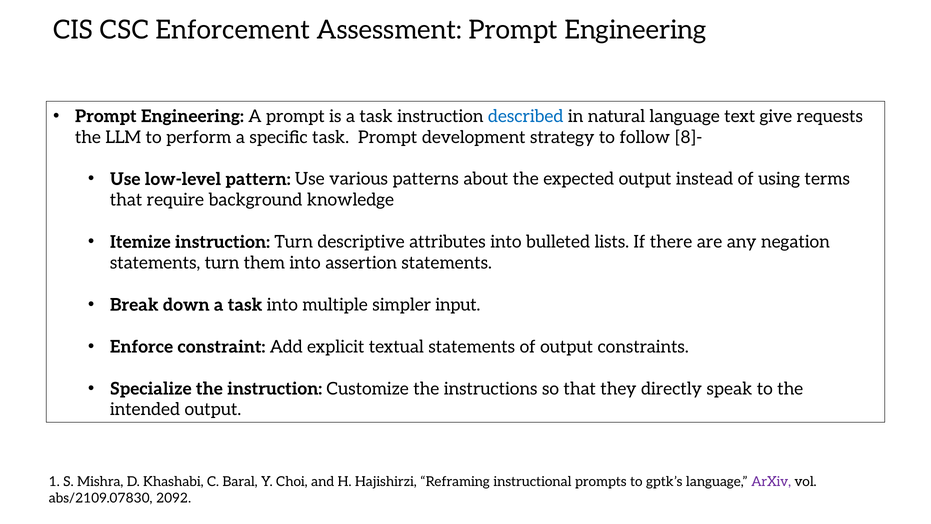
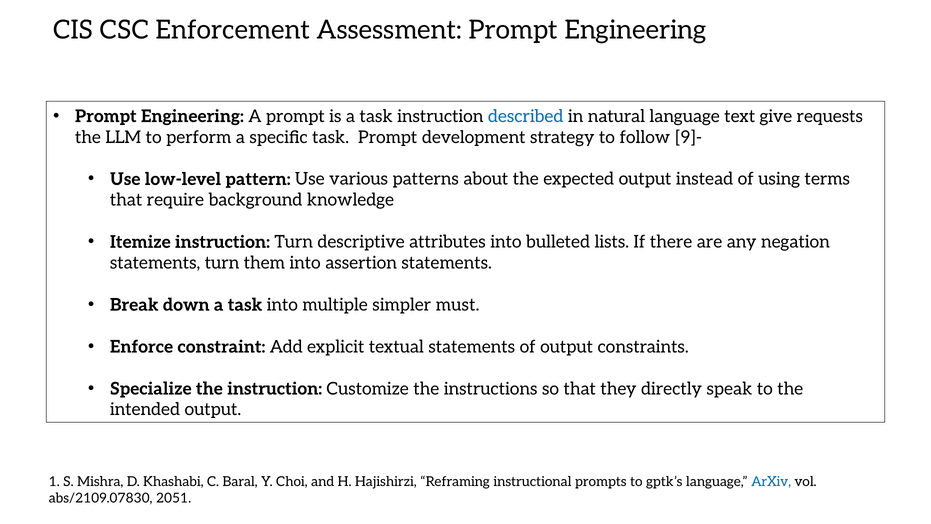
8]-: 8]- -> 9]-
input: input -> must
ArXiv colour: purple -> blue
2092: 2092 -> 2051
